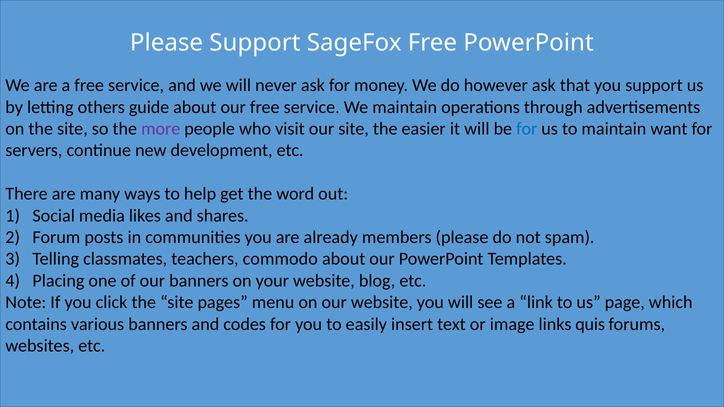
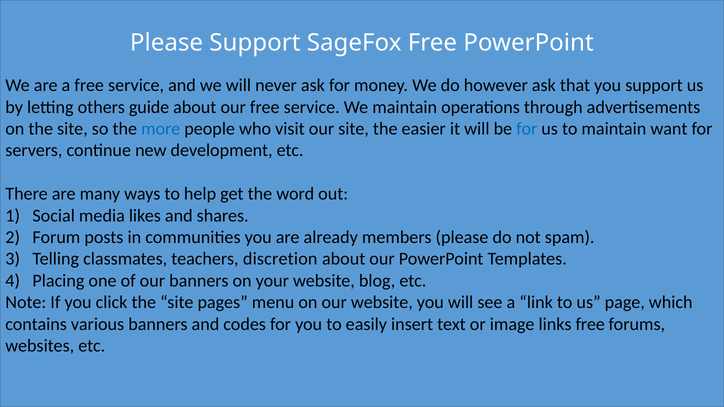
more colour: purple -> blue
commodo: commodo -> discretion
links quis: quis -> free
